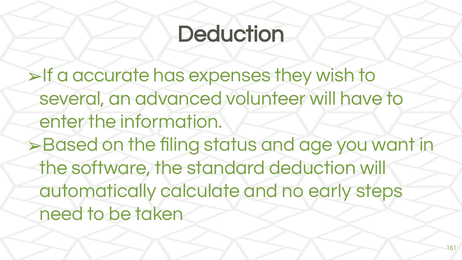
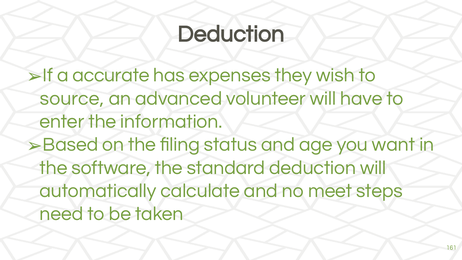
several: several -> source
early: early -> meet
